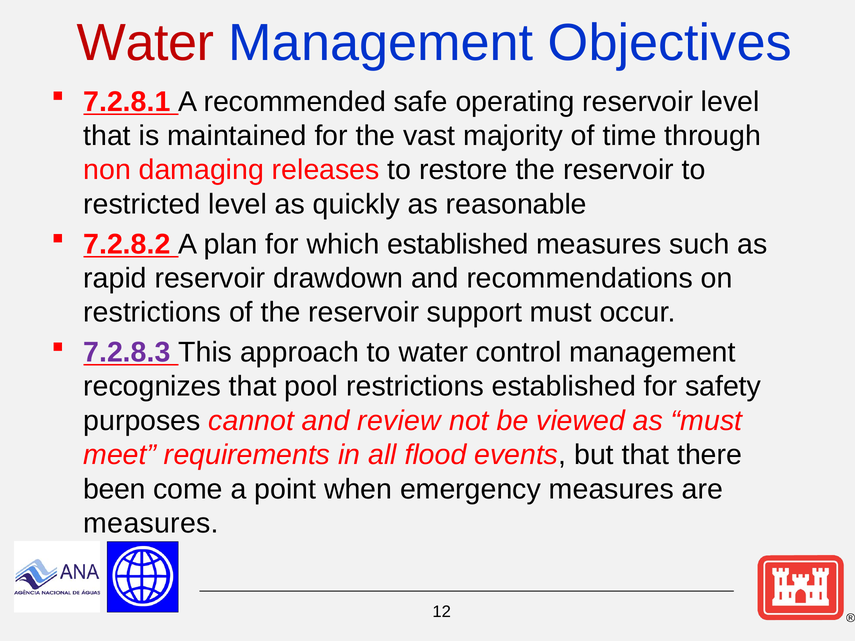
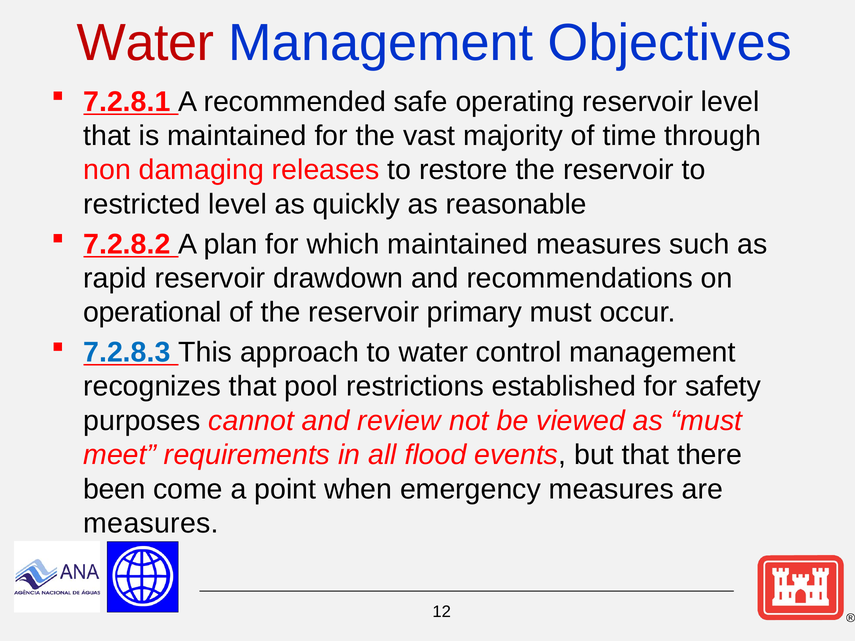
which established: established -> maintained
restrictions at (152, 313): restrictions -> operational
support: support -> primary
7.2.8.3 colour: purple -> blue
